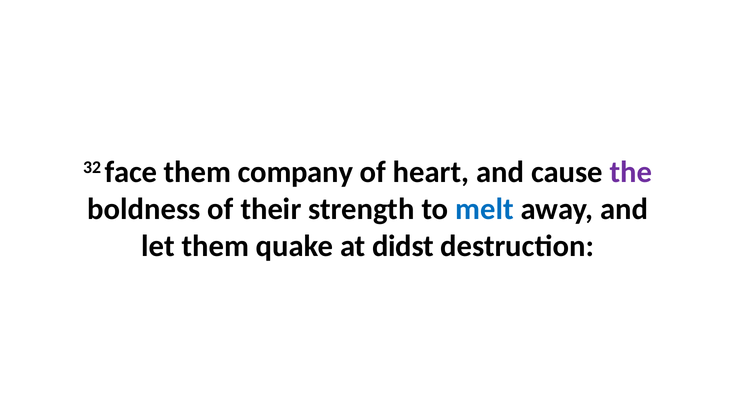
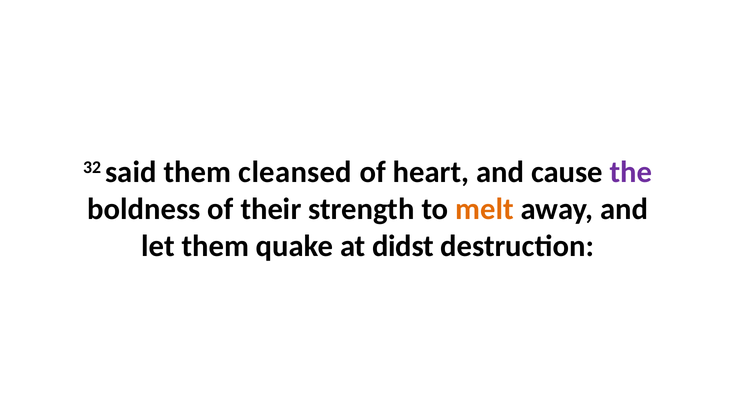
face: face -> said
company: company -> cleansed
melt colour: blue -> orange
